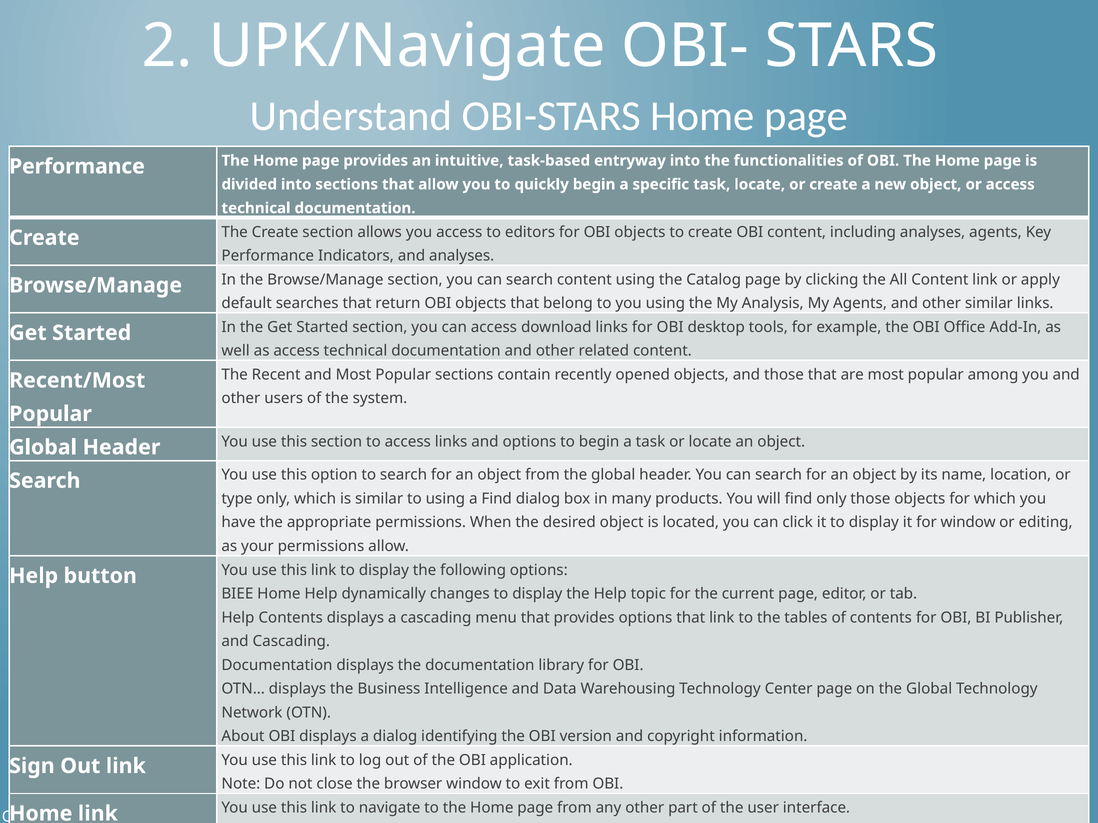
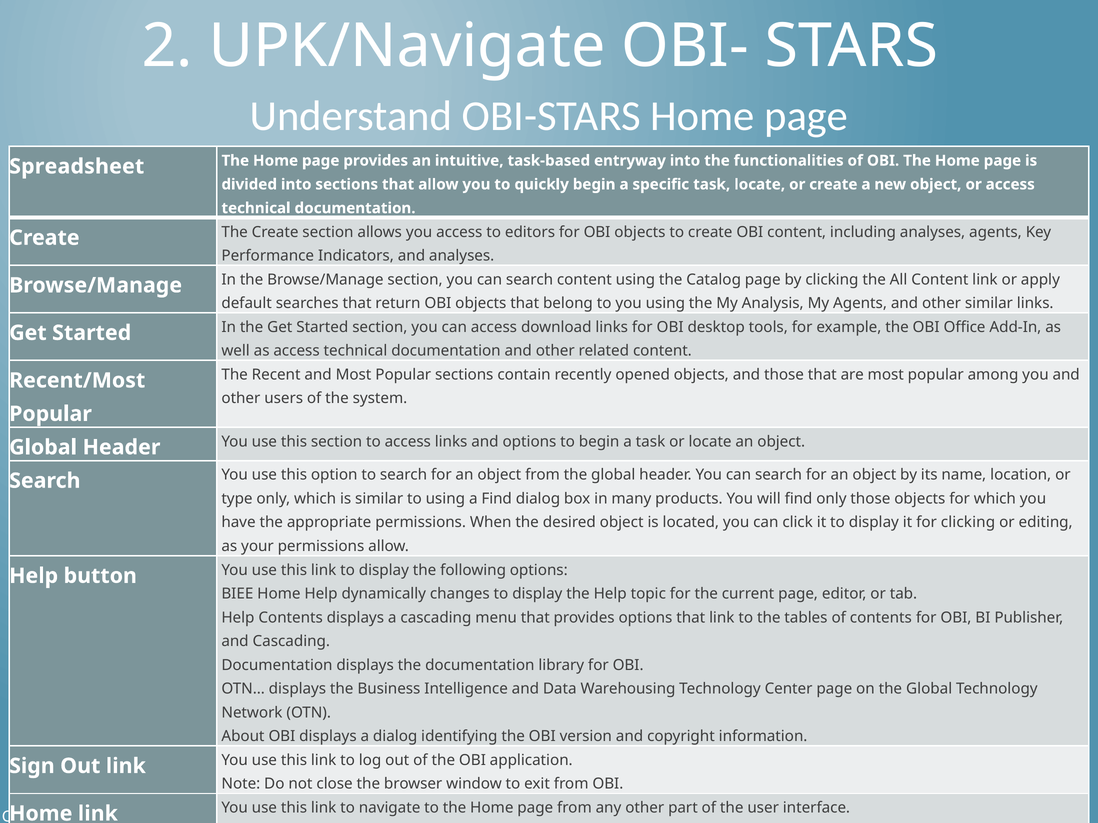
Performance at (77, 167): Performance -> Spreadsheet
for window: window -> clicking
